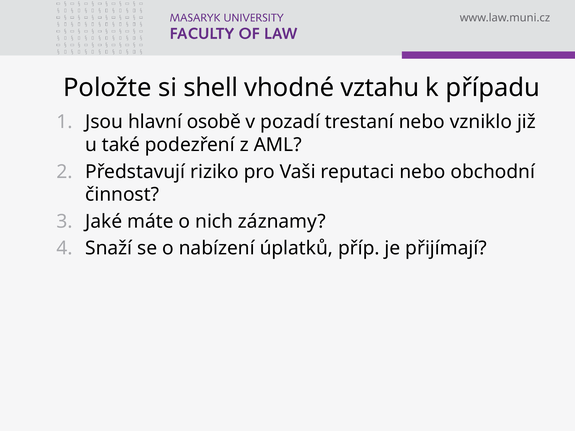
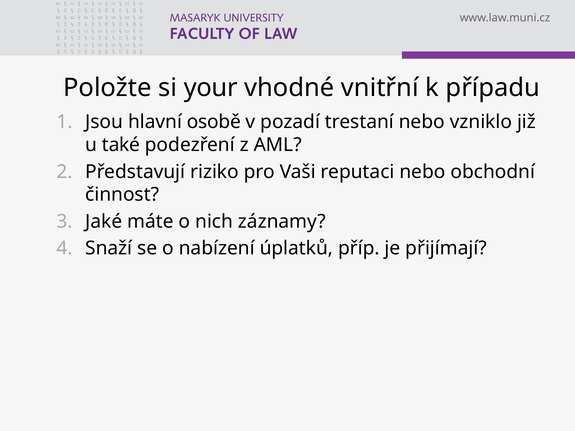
shell: shell -> your
vztahu: vztahu -> vnitřní
